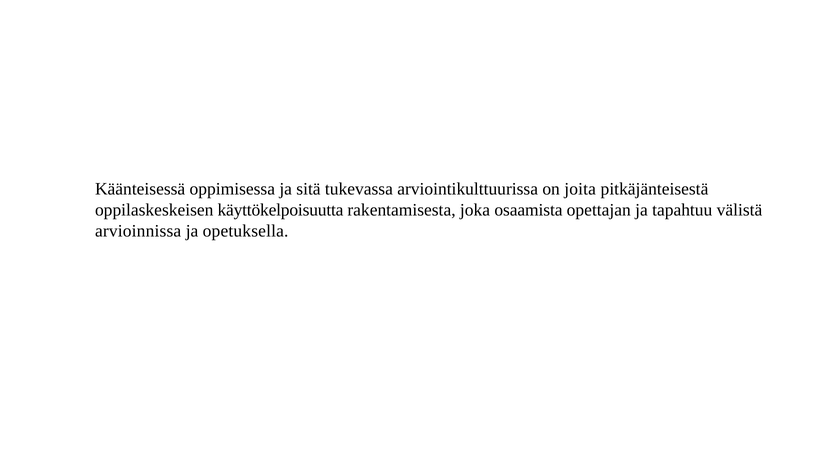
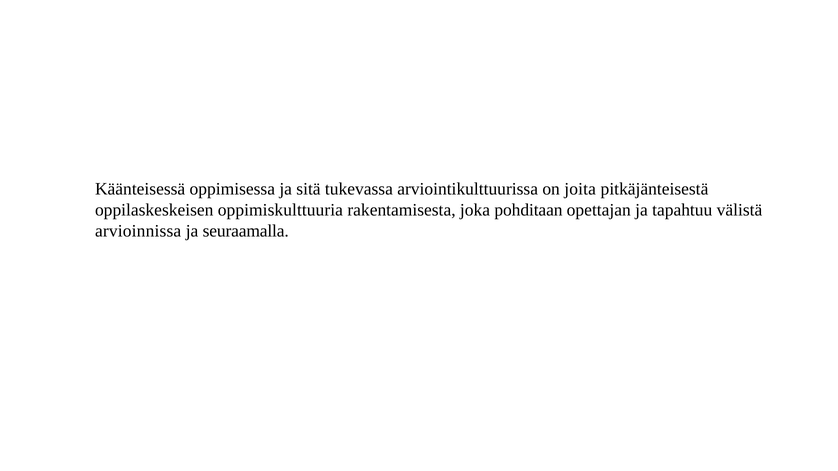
käyttökelpoisuutta: käyttökelpoisuutta -> oppimiskulttuuria
osaamista: osaamista -> pohditaan
opetuksella: opetuksella -> seuraamalla
